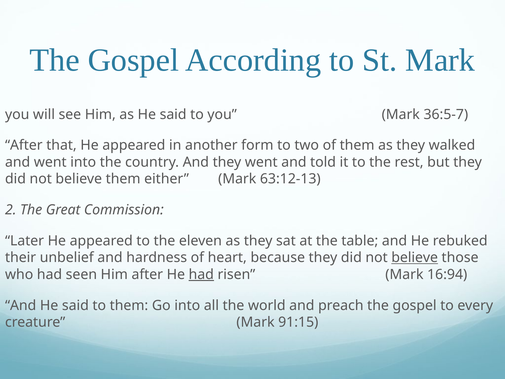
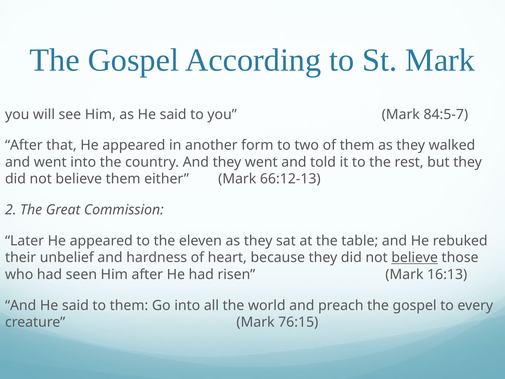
36:5-7: 36:5-7 -> 84:5-7
63:12-13: 63:12-13 -> 66:12-13
had at (201, 274) underline: present -> none
16:94: 16:94 -> 16:13
91:15: 91:15 -> 76:15
